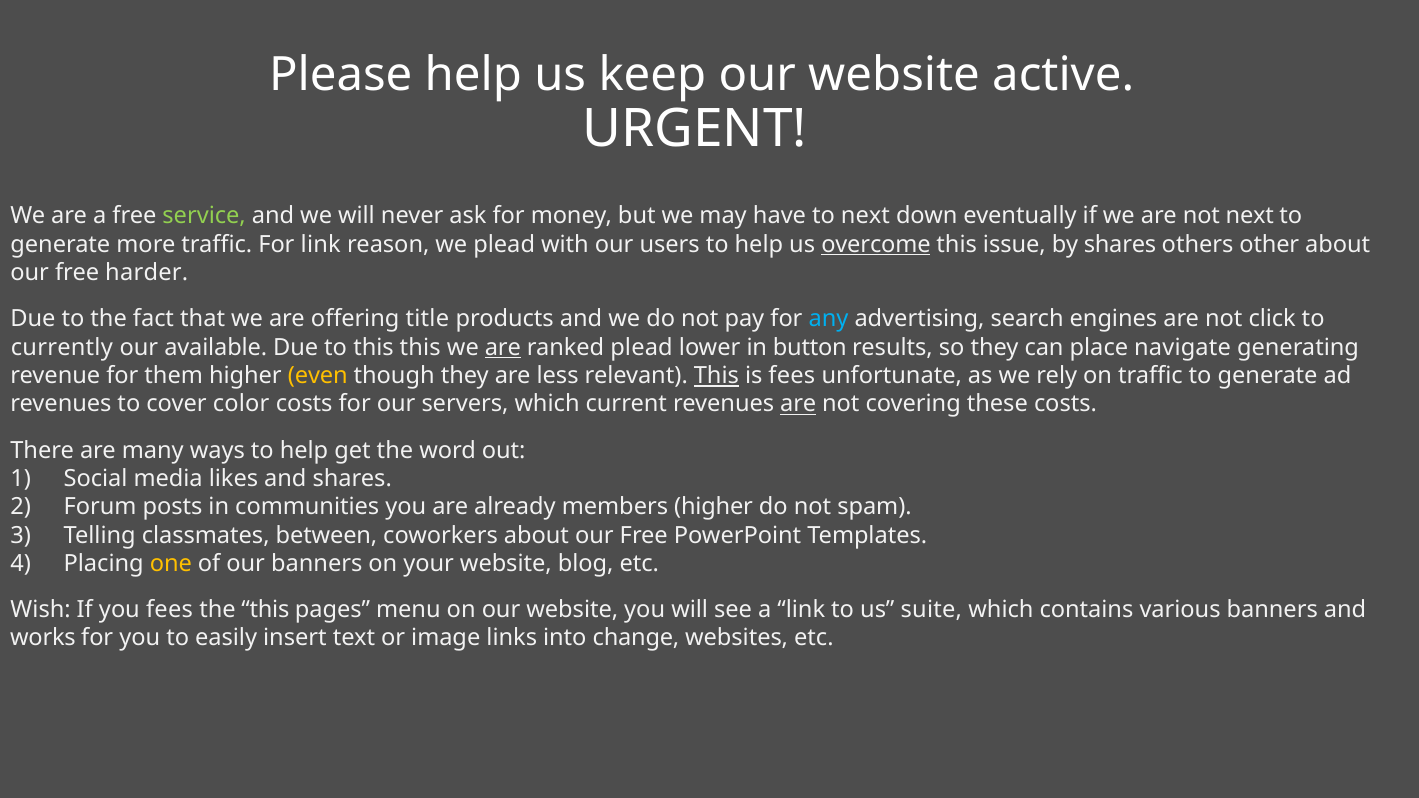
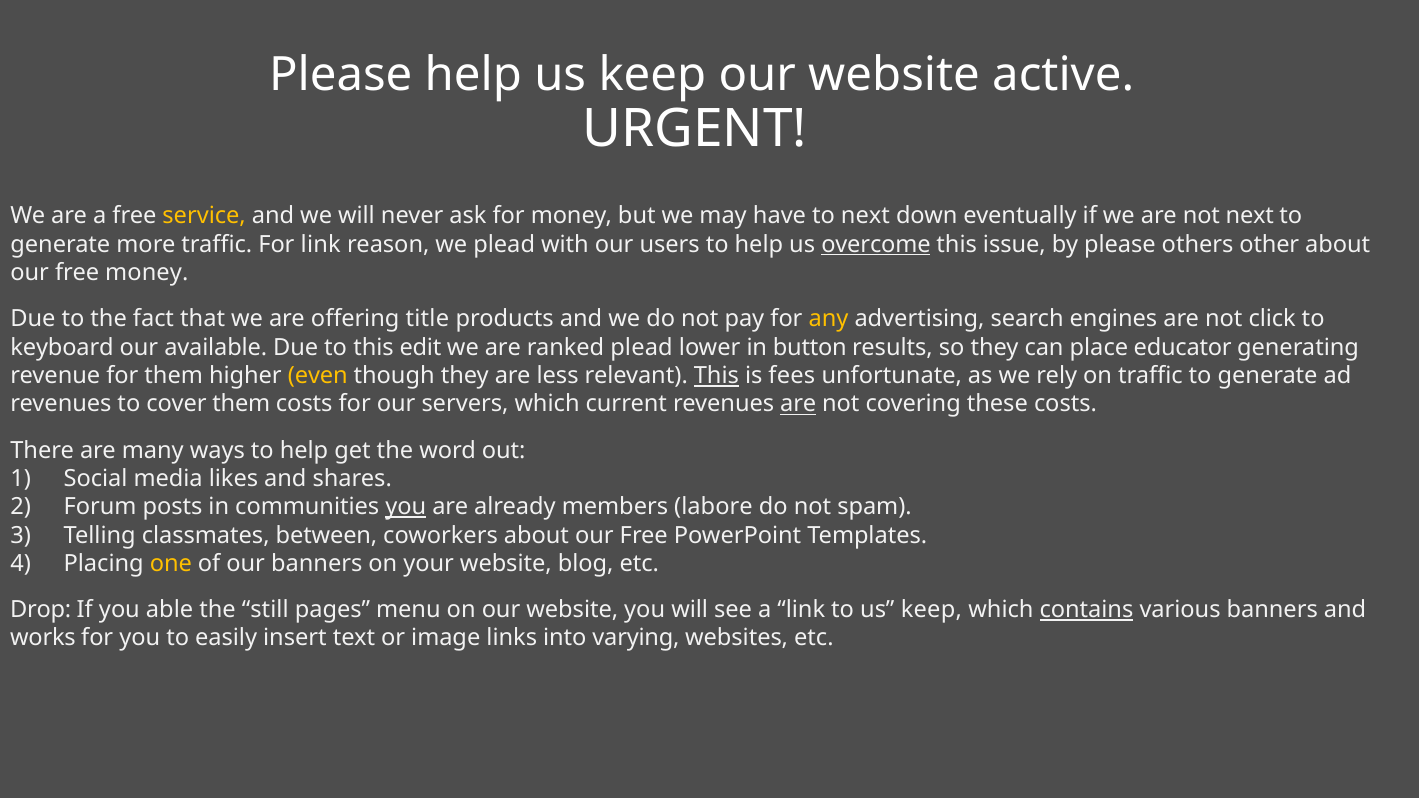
service colour: light green -> yellow
by shares: shares -> please
free harder: harder -> money
any colour: light blue -> yellow
currently: currently -> keyboard
this this: this -> edit
are at (503, 347) underline: present -> none
navigate: navigate -> educator
cover color: color -> them
you at (406, 507) underline: none -> present
members higher: higher -> labore
Wish: Wish -> Drop
you fees: fees -> able
the this: this -> still
to us suite: suite -> keep
contains underline: none -> present
change: change -> varying
